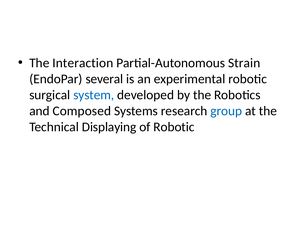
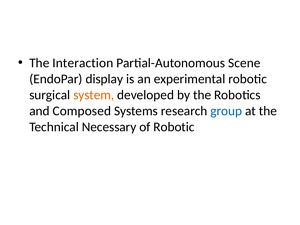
Strain: Strain -> Scene
several: several -> display
system colour: blue -> orange
Displaying: Displaying -> Necessary
